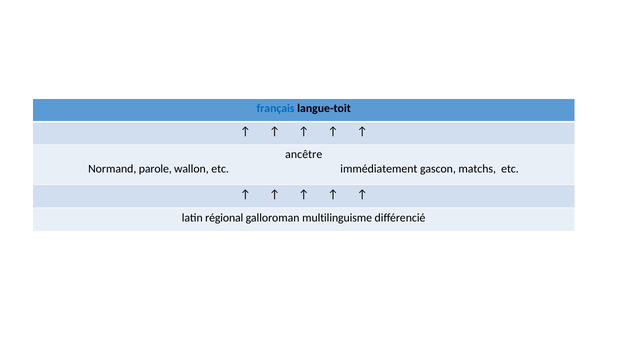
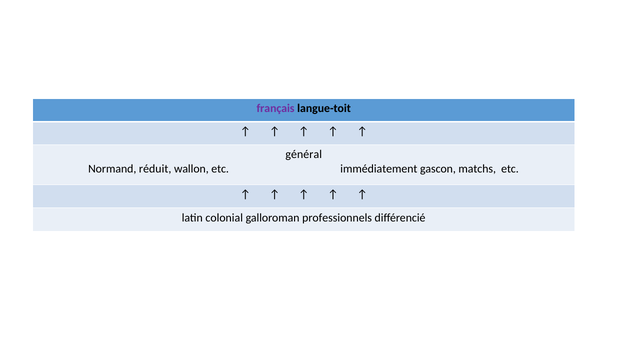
français colour: blue -> purple
ancêtre: ancêtre -> général
parole: parole -> réduit
régional: régional -> colonial
multilinguisme: multilinguisme -> professionnels
